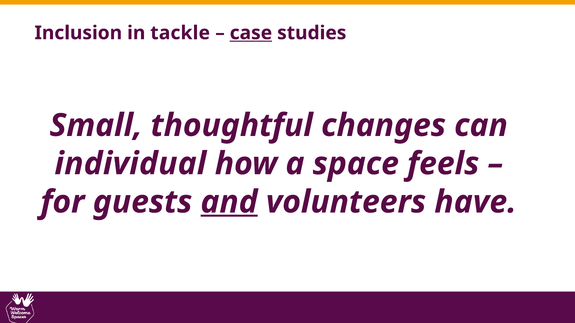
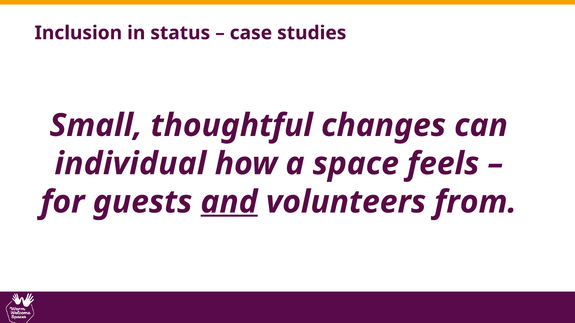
tackle: tackle -> status
case underline: present -> none
have: have -> from
